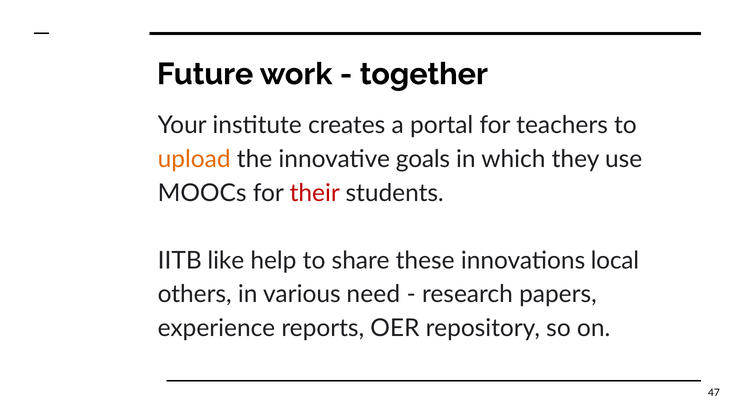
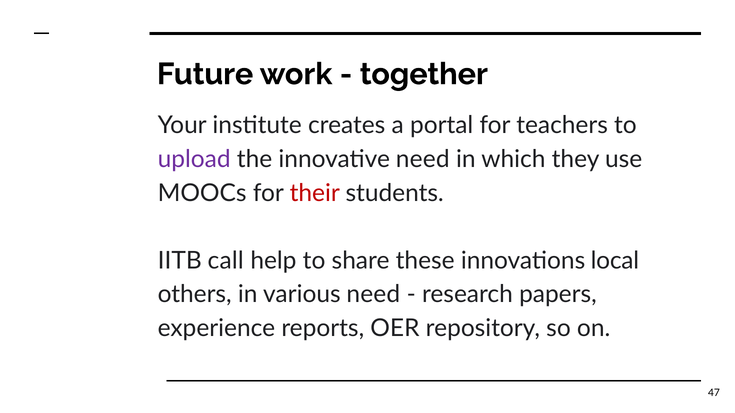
upload colour: orange -> purple
innovative goals: goals -> need
like: like -> call
